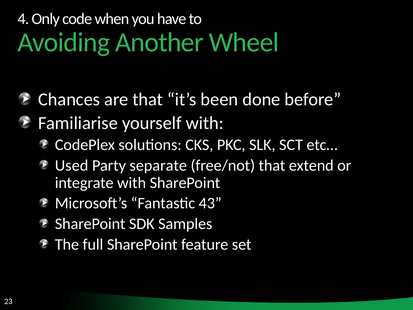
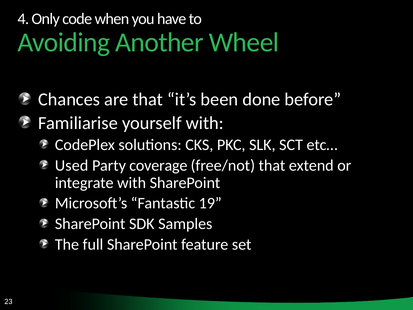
separate: separate -> coverage
43: 43 -> 19
